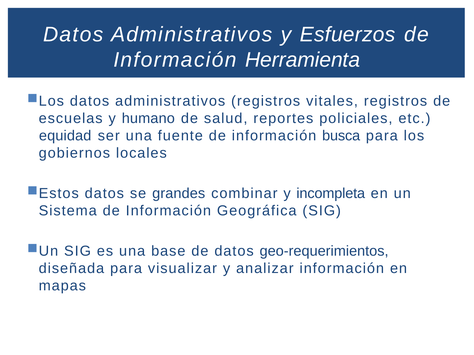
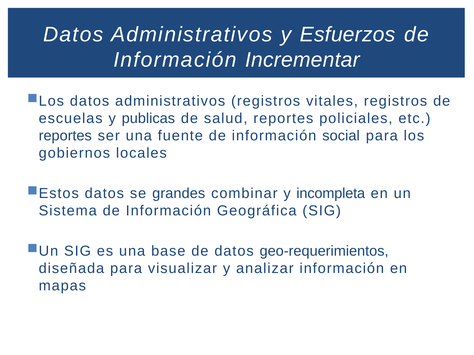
Herramienta: Herramienta -> Incrementar
humano: humano -> publicas
equidad at (65, 136): equidad -> reportes
busca: busca -> social
